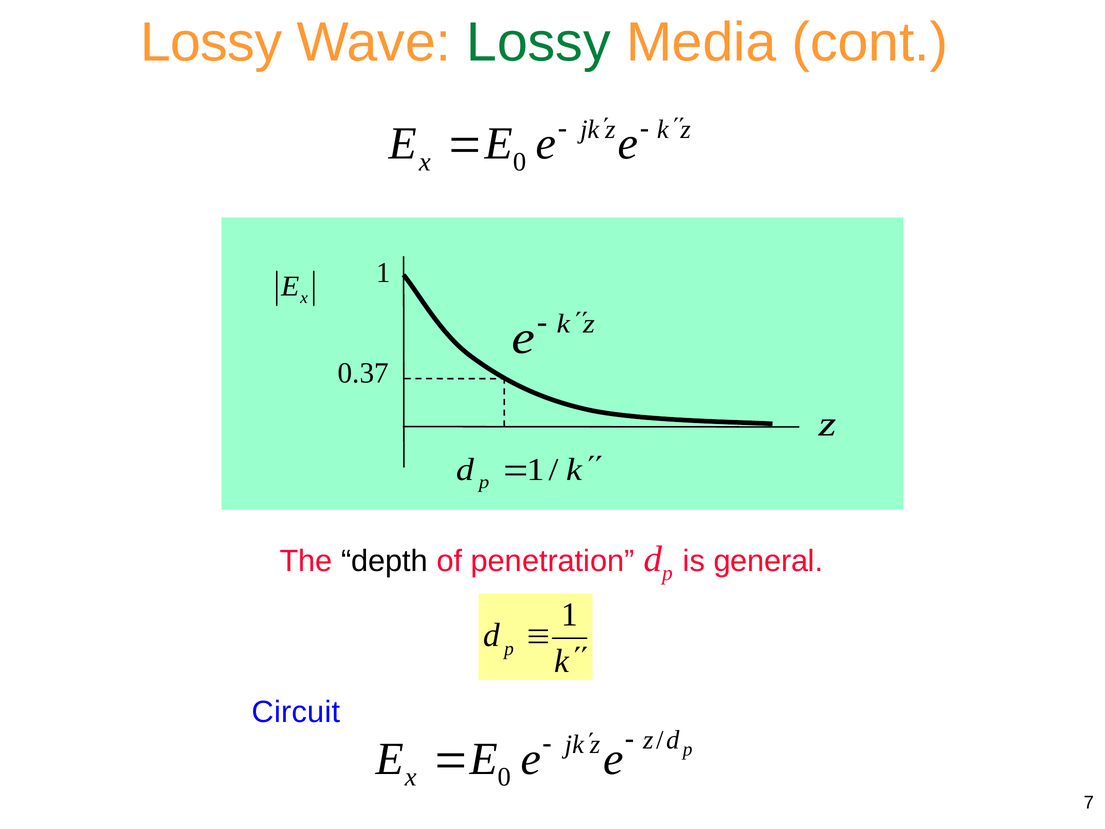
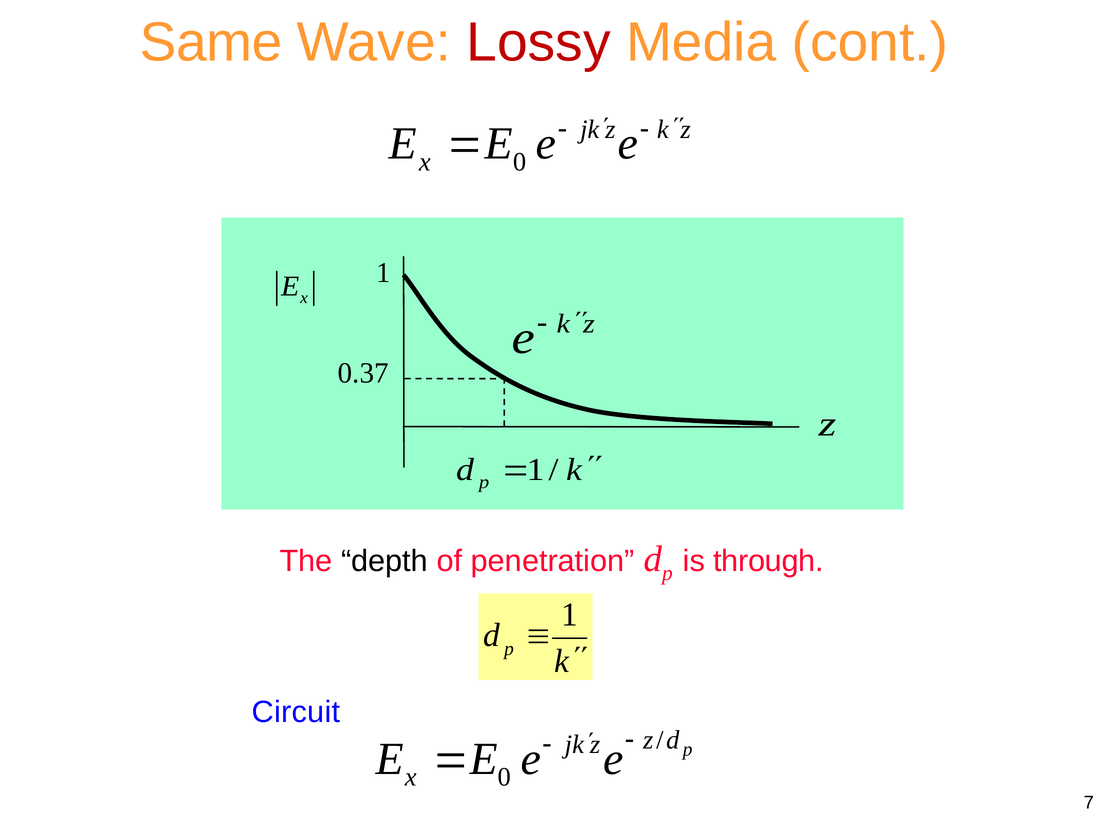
Lossy at (211, 42): Lossy -> Same
Lossy at (539, 42) colour: green -> red
general: general -> through
